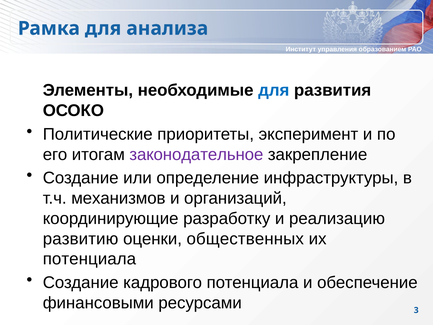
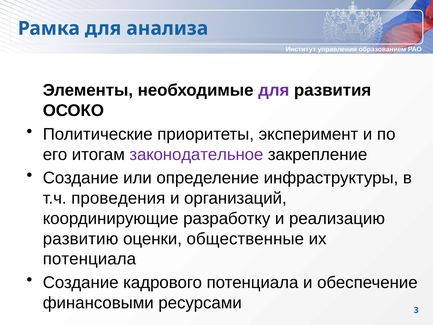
для at (274, 90) colour: blue -> purple
механизмов: механизмов -> проведения
общественных: общественных -> общественные
